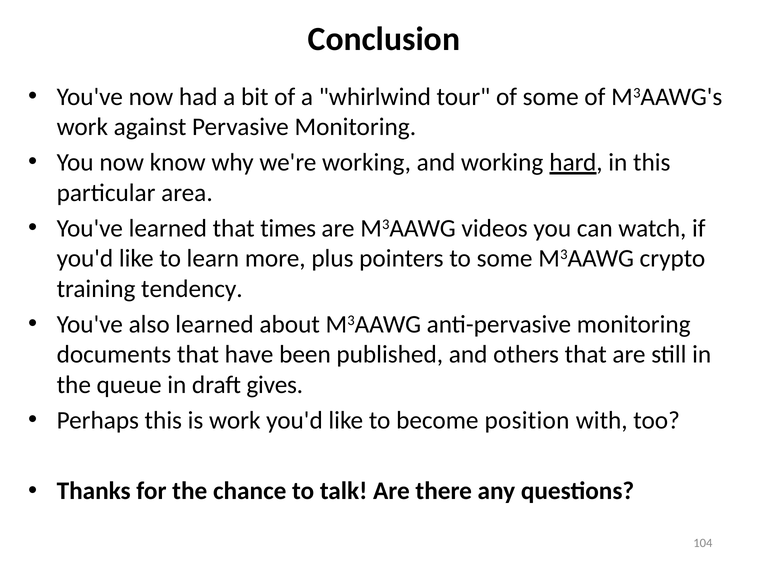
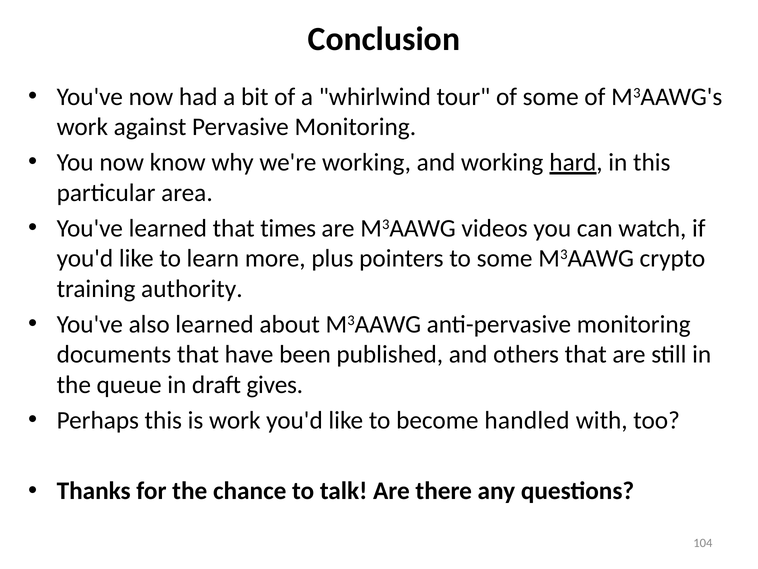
tendency: tendency -> authority
position: position -> handled
